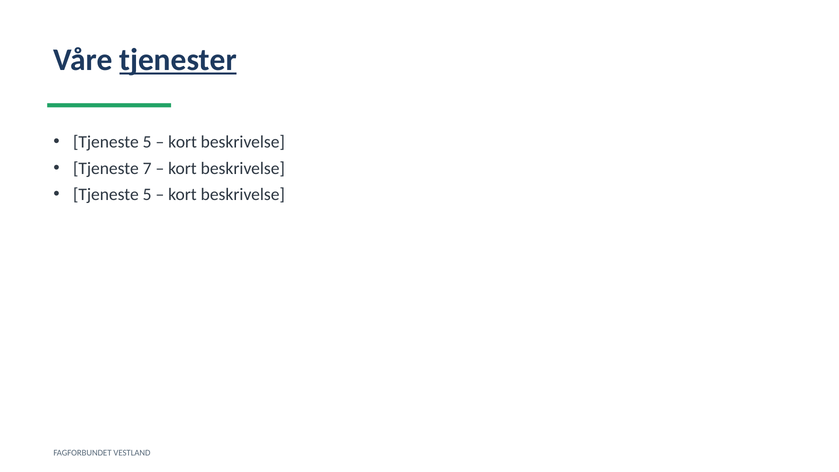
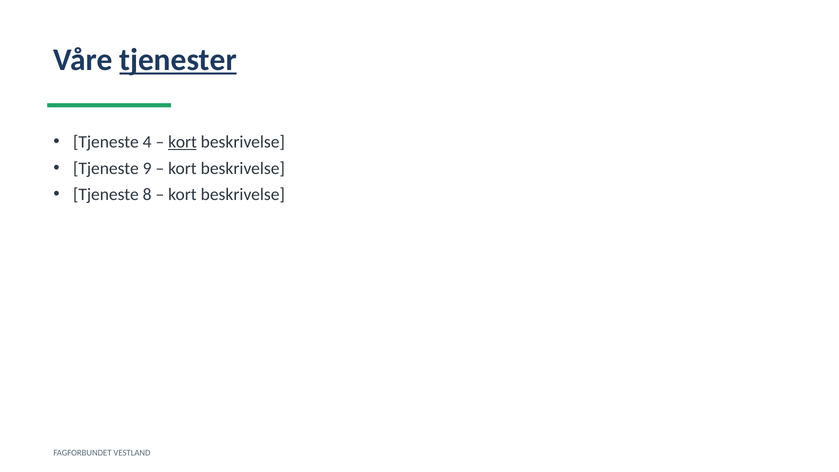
5 at (147, 142): 5 -> 4
kort at (183, 142) underline: none -> present
7: 7 -> 9
5 at (147, 195): 5 -> 8
